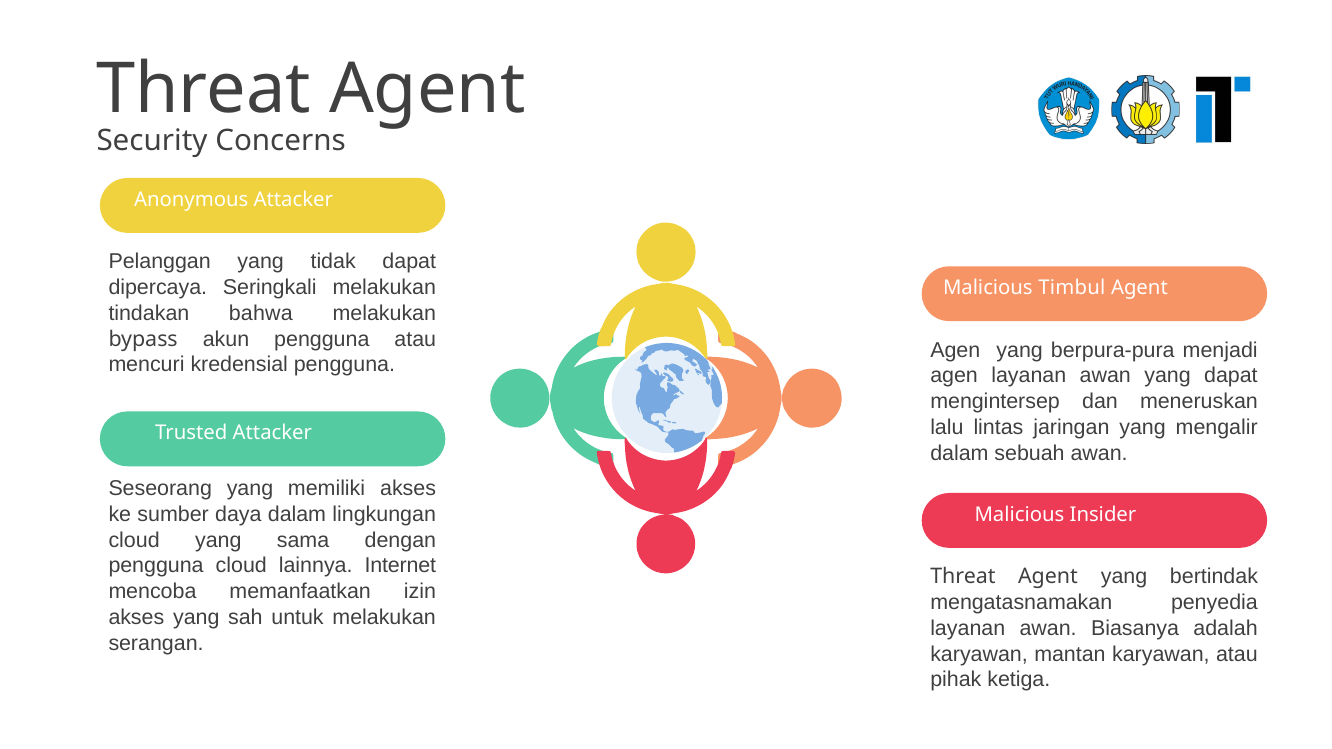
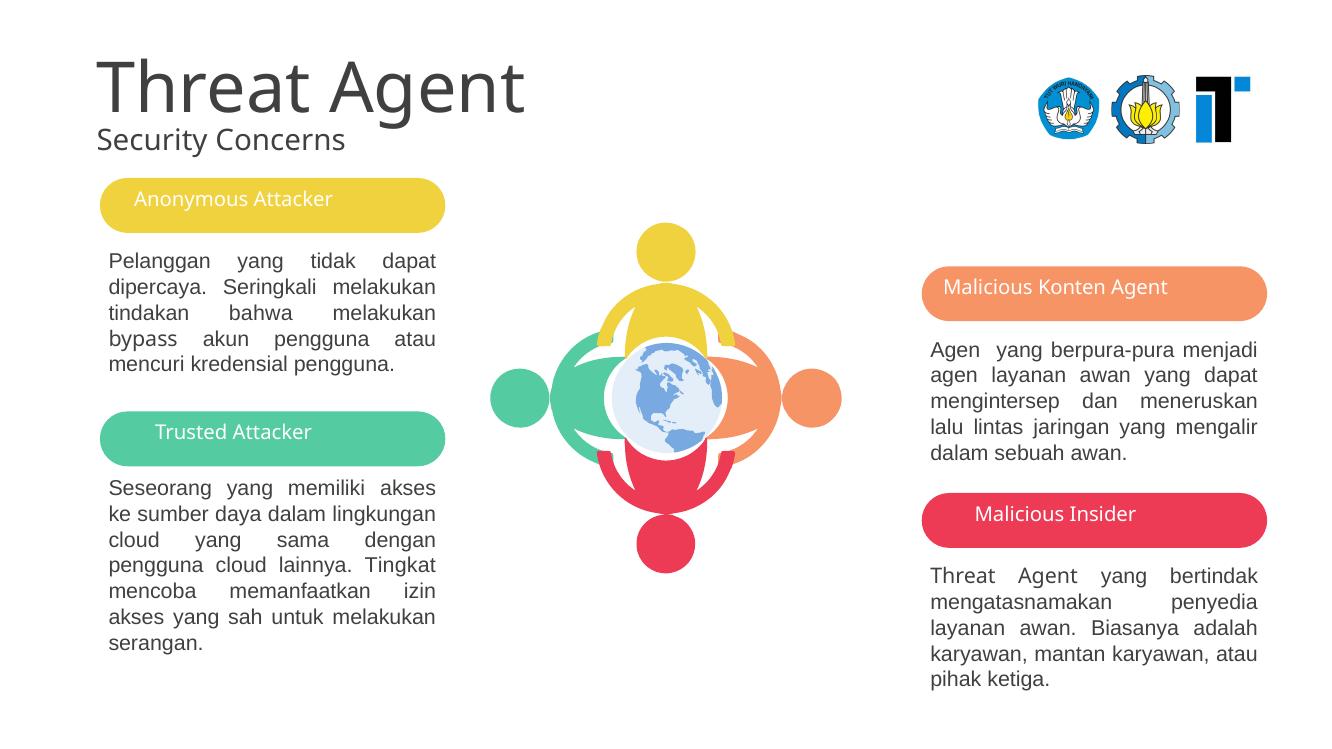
Timbul: Timbul -> Konten
Internet: Internet -> Tingkat
